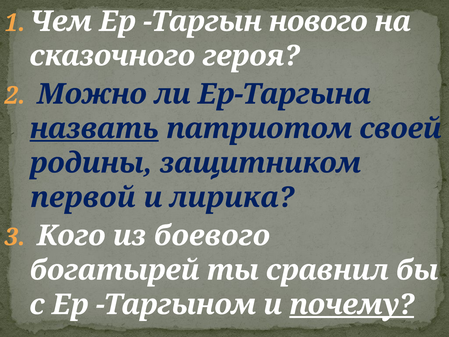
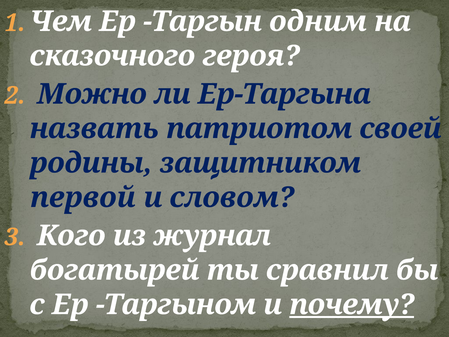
нового: нового -> одним
назвать underline: present -> none
лирика: лирика -> словом
боевого: боевого -> журнал
